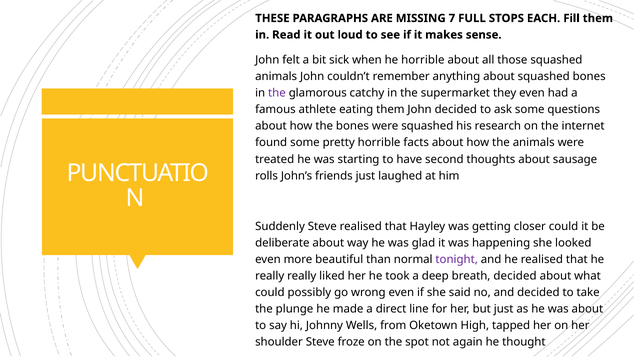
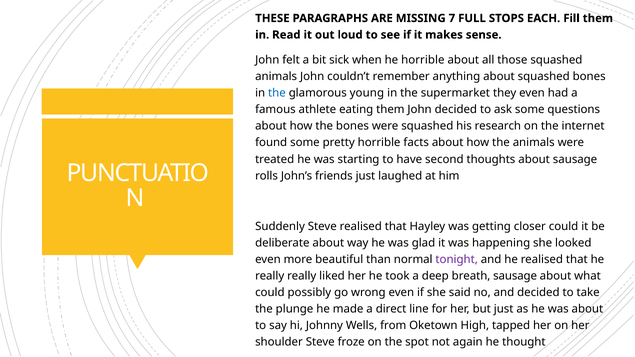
the at (277, 93) colour: purple -> blue
catchy: catchy -> young
breath decided: decided -> sausage
